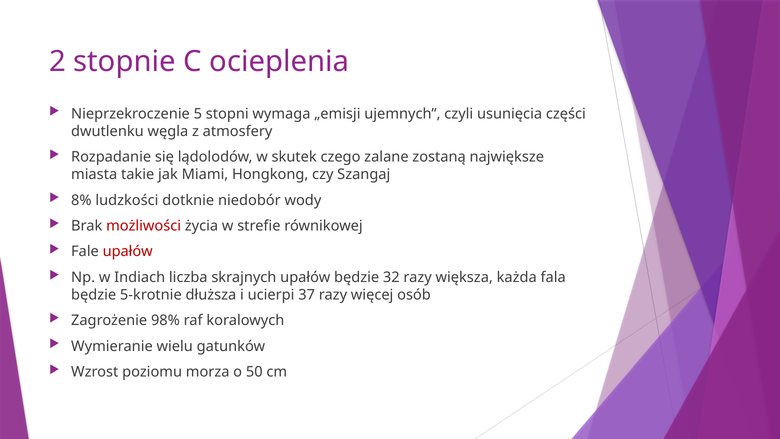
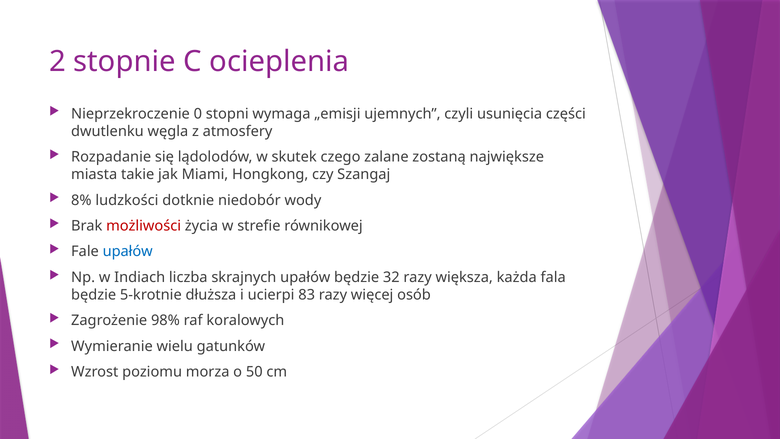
5: 5 -> 0
upałów at (128, 251) colour: red -> blue
37: 37 -> 83
